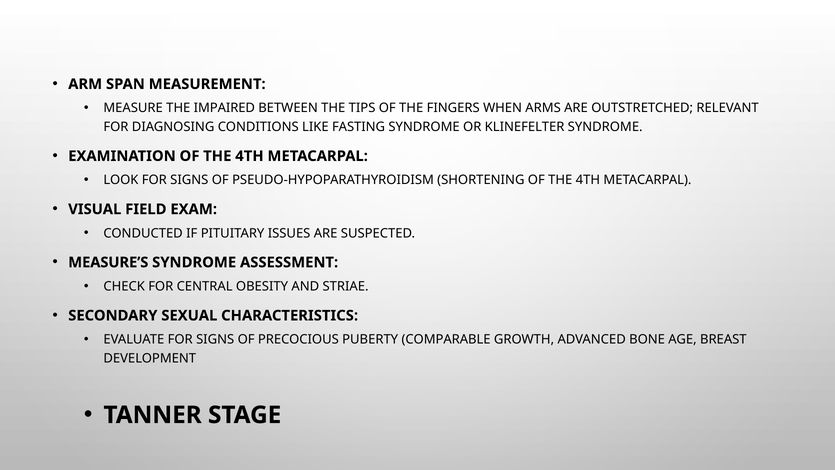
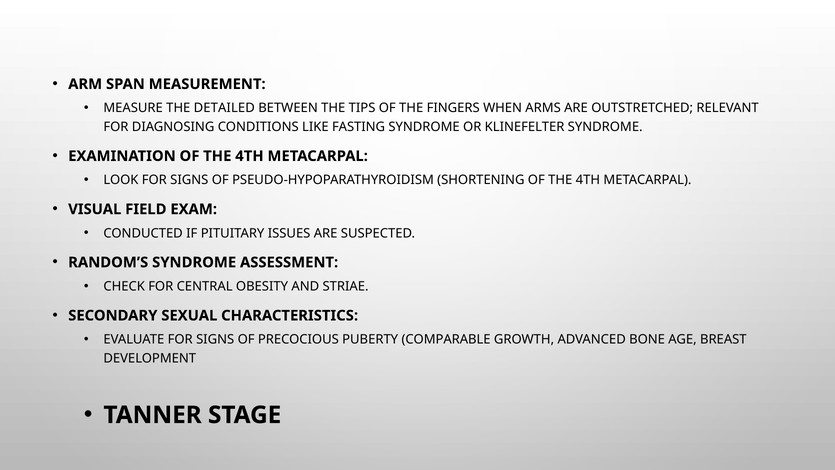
IMPAIRED: IMPAIRED -> DETAILED
MEASURE’S: MEASURE’S -> RANDOM’S
